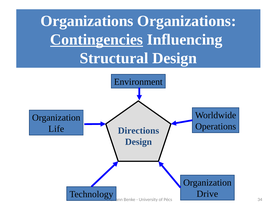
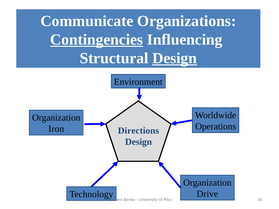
Organizations at (87, 21): Organizations -> Communicate
Design at (175, 58) underline: none -> present
Life: Life -> Iron
